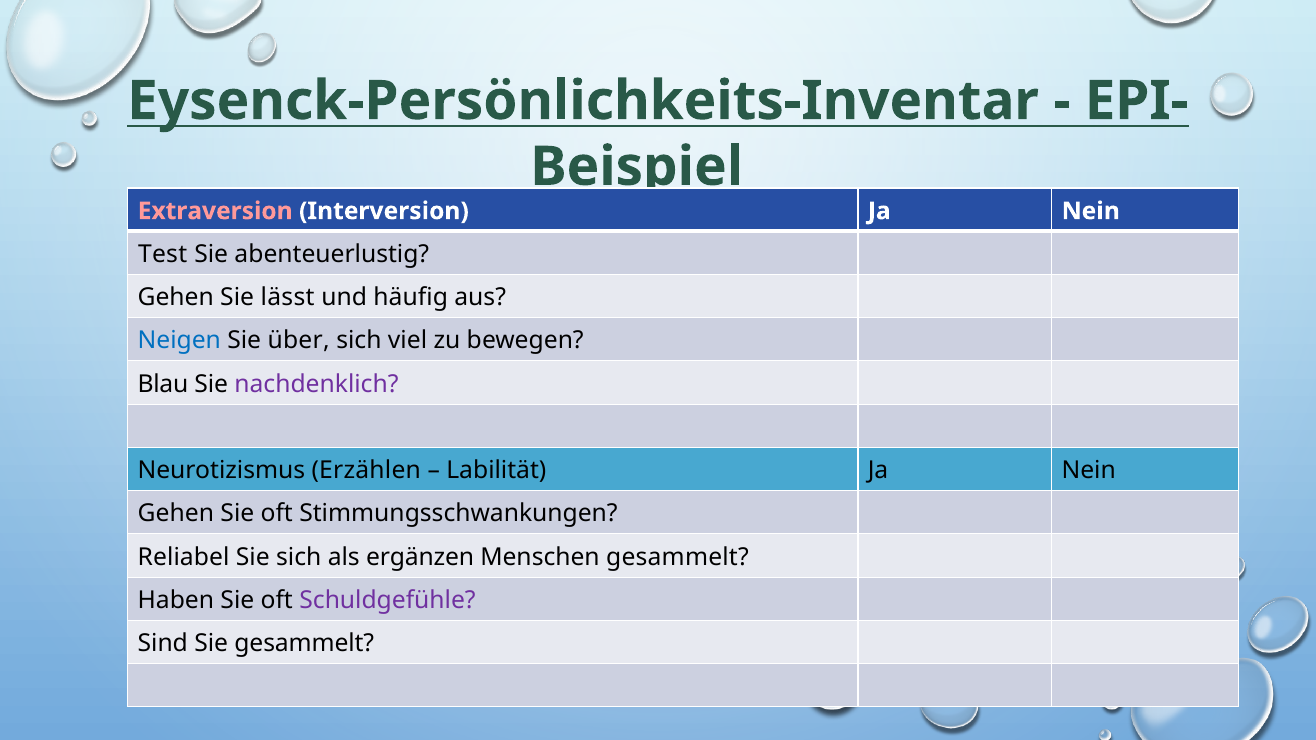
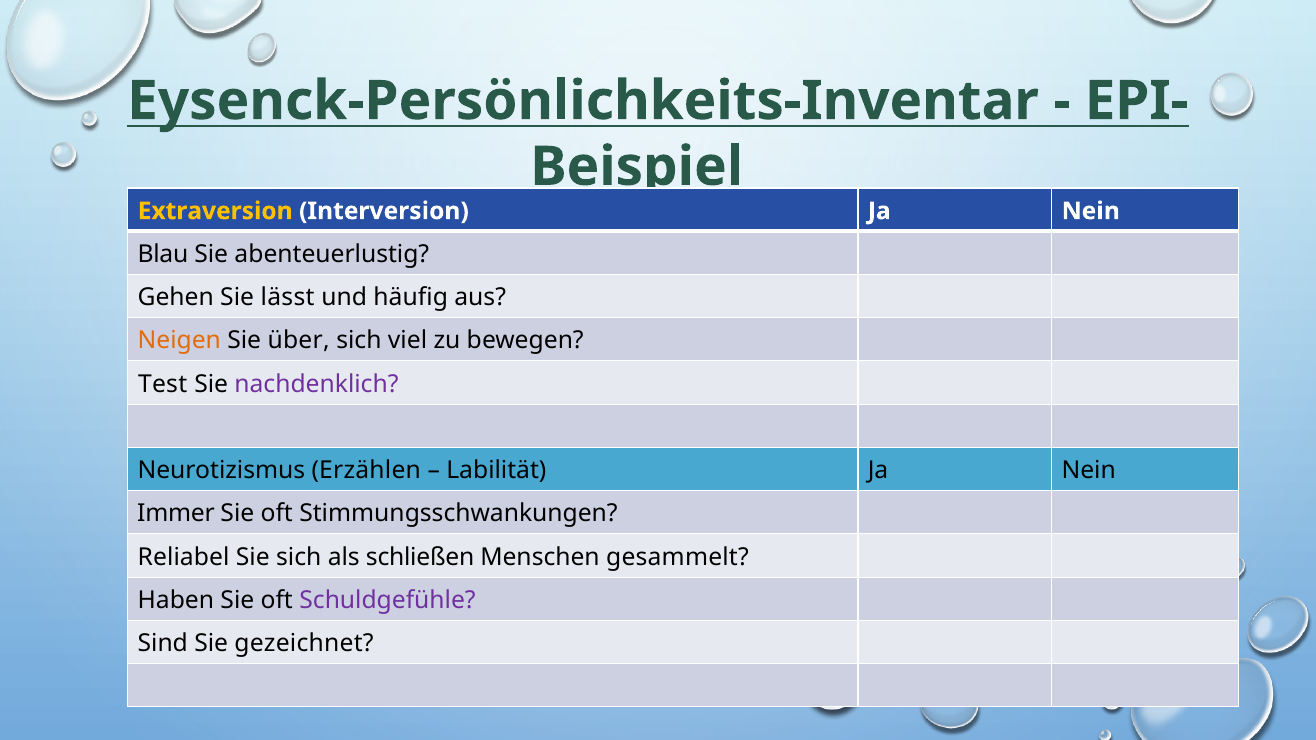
Extraversion colour: pink -> yellow
Test: Test -> Blau
Neigen colour: blue -> orange
Blau: Blau -> Test
Gehen at (176, 514): Gehen -> Immer
ergänzen: ergänzen -> schließen
Sie gesammelt: gesammelt -> gezeichnet
